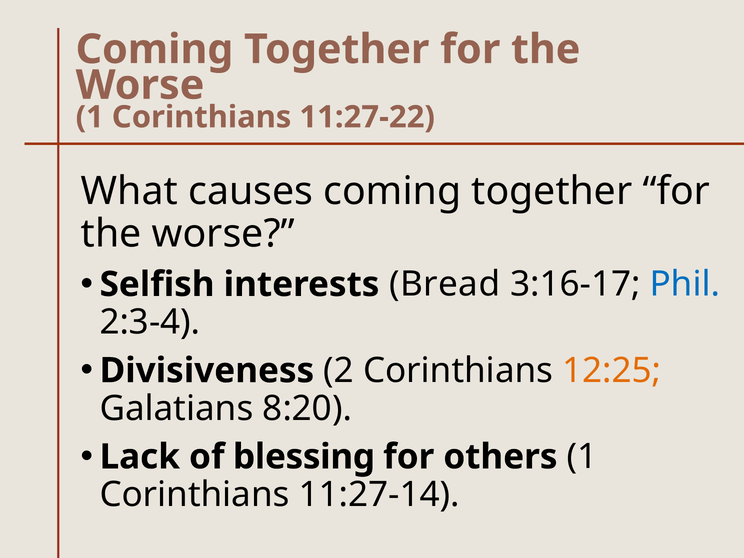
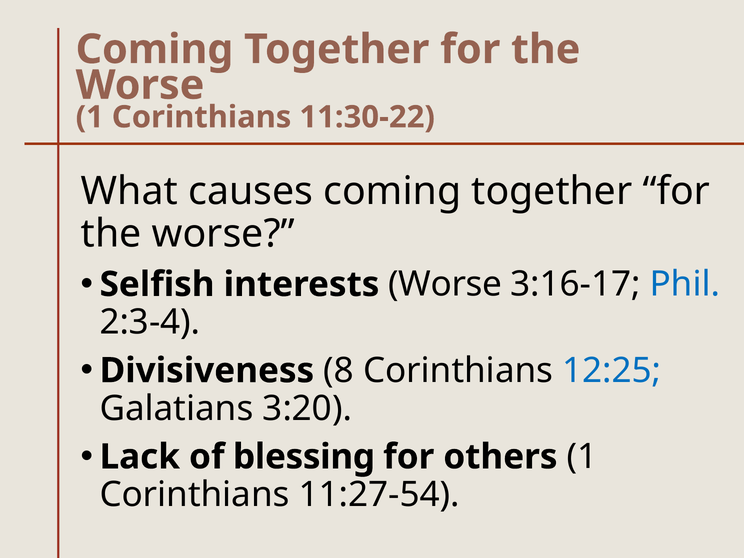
11:27-22: 11:27-22 -> 11:30-22
interests Bread: Bread -> Worse
2: 2 -> 8
12:25 colour: orange -> blue
8:20: 8:20 -> 3:20
11:27-14: 11:27-14 -> 11:27-54
